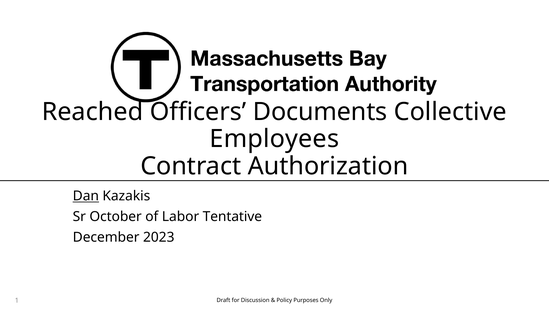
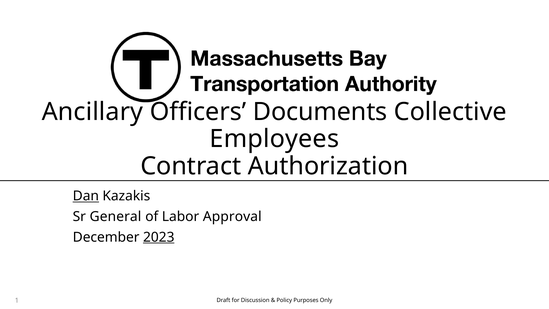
Reached: Reached -> Ancillary
October: October -> General
Tentative: Tentative -> Approval
2023 underline: none -> present
